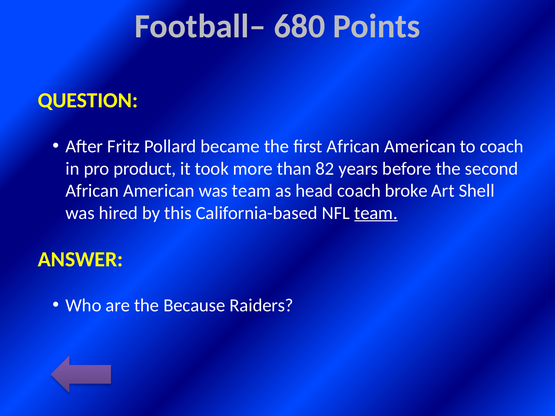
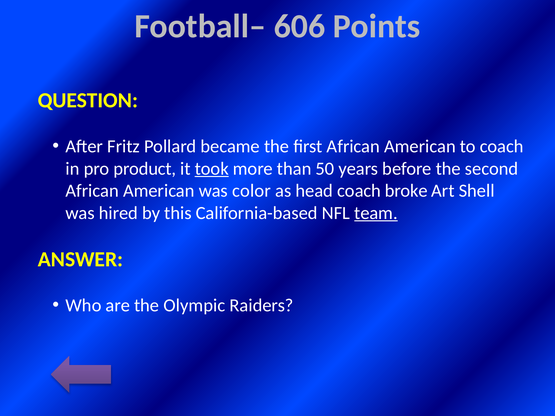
680: 680 -> 606
took underline: none -> present
82: 82 -> 50
was team: team -> color
Because: Because -> Olympic
